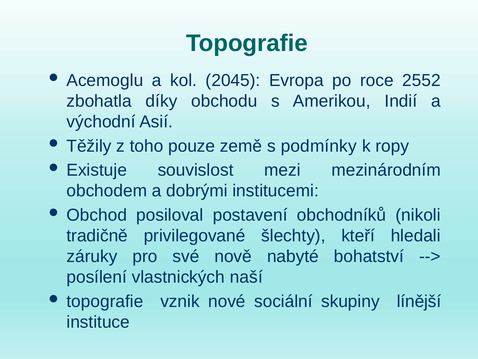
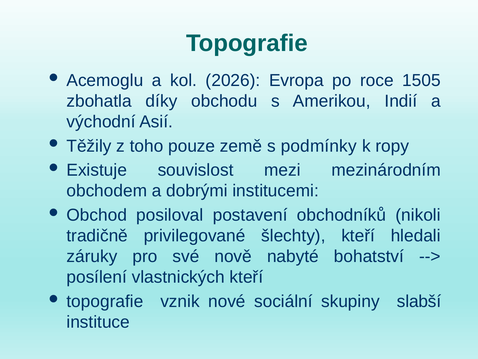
2045: 2045 -> 2026
2552: 2552 -> 1505
vlastnických naší: naší -> kteří
línější: línější -> slabší
